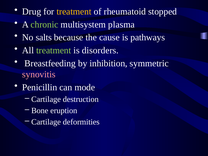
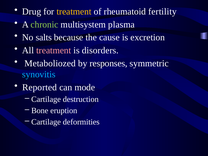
stopped: stopped -> fertility
pathways: pathways -> excretion
treatment at (54, 50) colour: light green -> pink
Breastfeeding: Breastfeeding -> Metaboliozed
inhibition: inhibition -> responses
synovitis colour: pink -> light blue
Penicillin: Penicillin -> Reported
